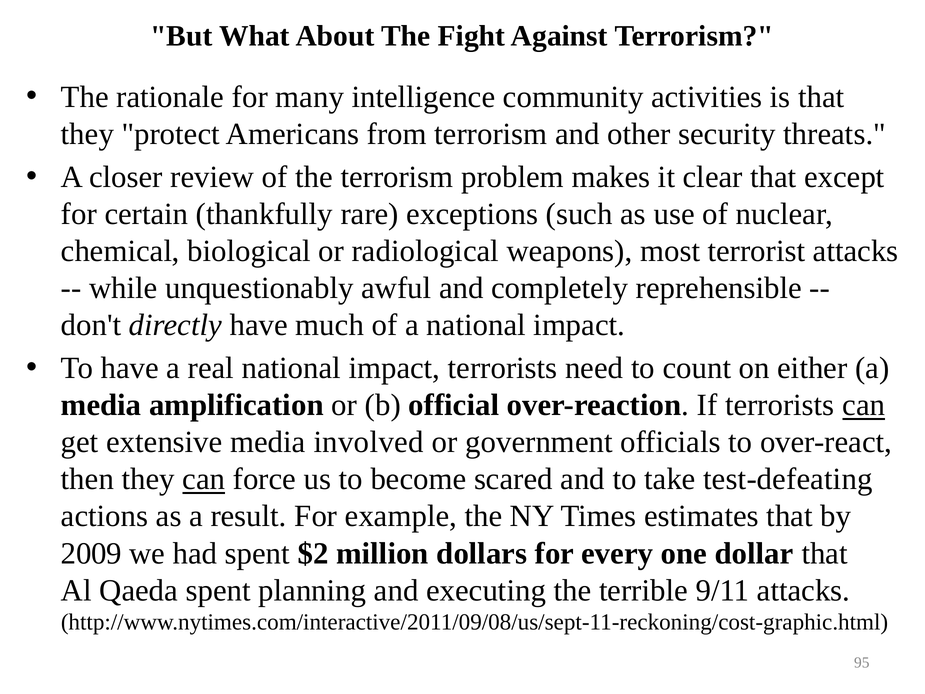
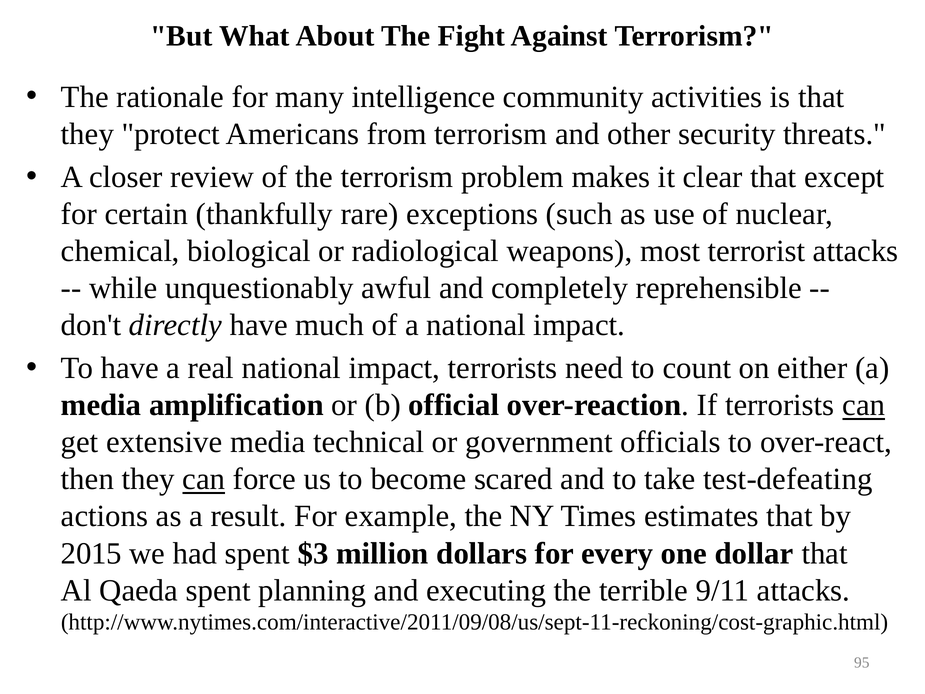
involved: involved -> technical
2009: 2009 -> 2015
$2: $2 -> $3
